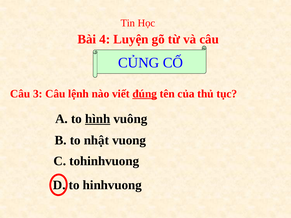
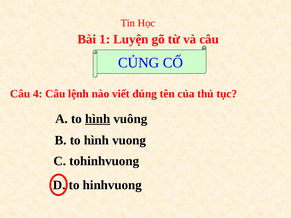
4: 4 -> 1
3: 3 -> 4
đúng underline: present -> none
B to nhật: nhật -> hình
